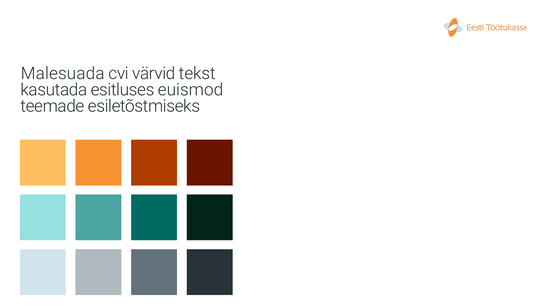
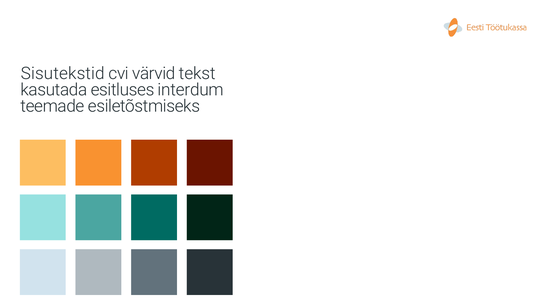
Malesuada: Malesuada -> Sisutekstid
euismod: euismod -> interdum
